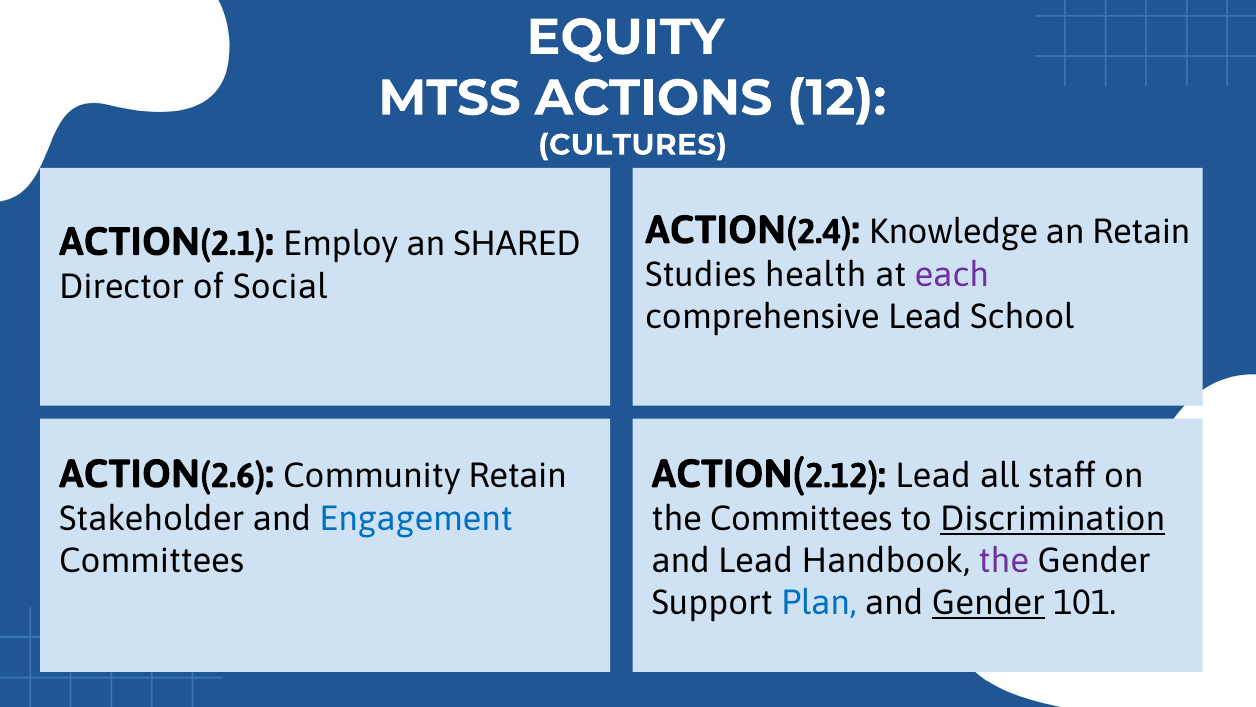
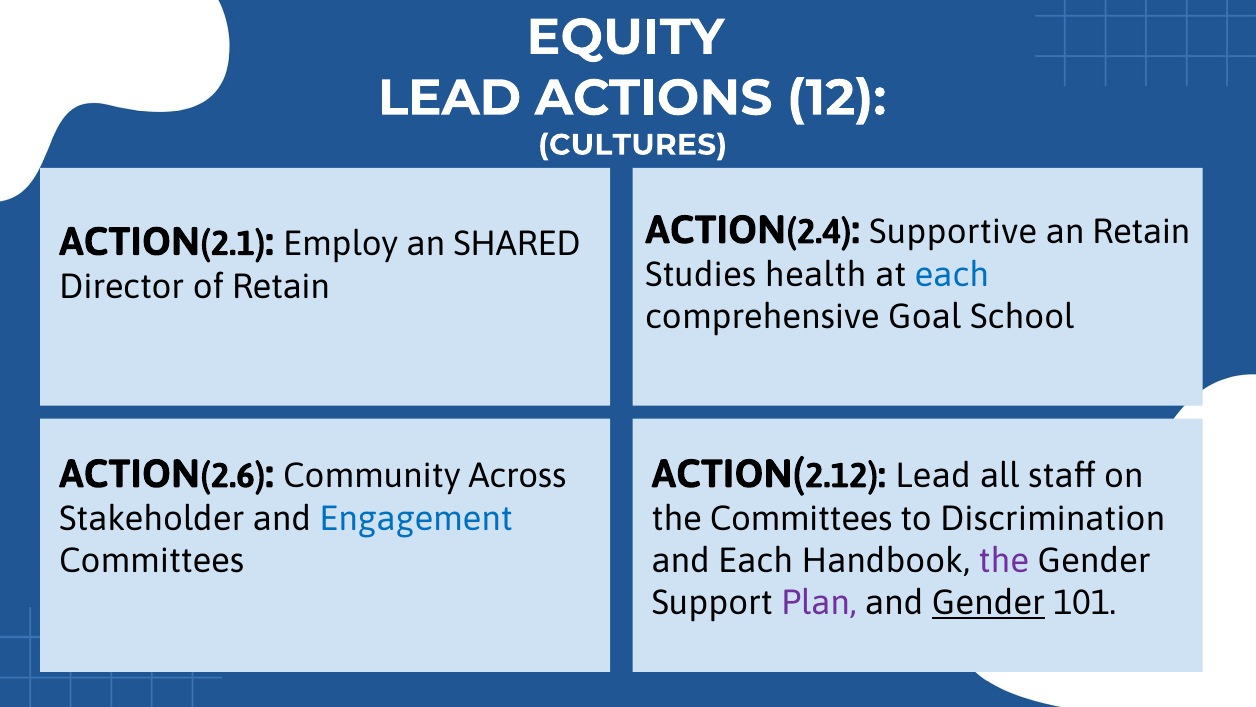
MTSS at (450, 98): MTSS -> LEAD
Knowledge: Knowledge -> Supportive
each at (952, 275) colour: purple -> blue
of Social: Social -> Retain
comprehensive Lead: Lead -> Goal
Community Retain: Retain -> Across
Discrimination underline: present -> none
and Lead: Lead -> Each
Plan colour: blue -> purple
